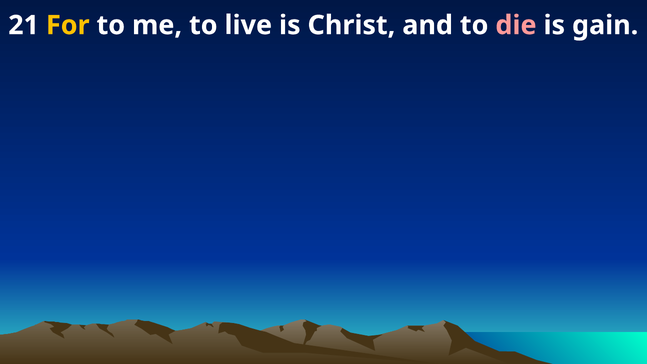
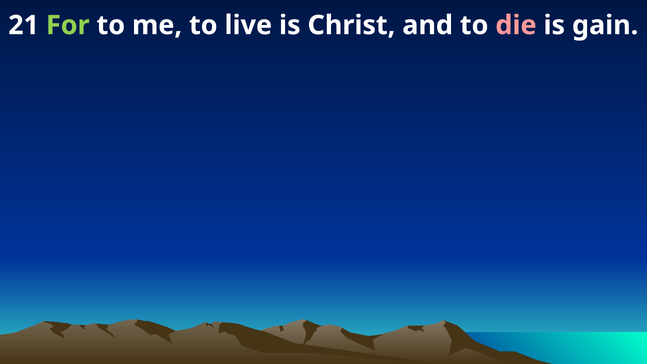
For colour: yellow -> light green
